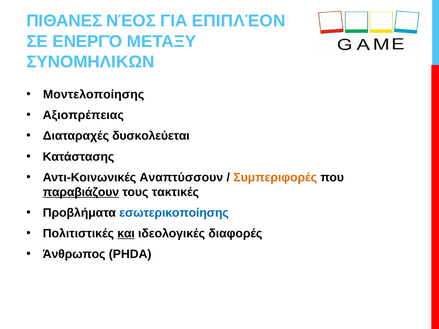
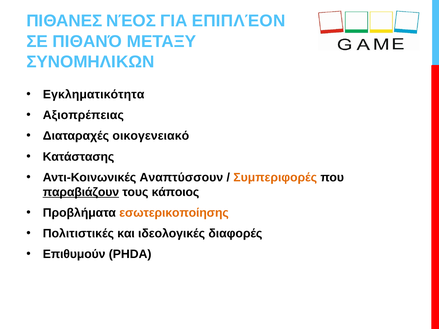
ΕΝΕΡΓΌ: ΕΝΕΡΓΌ -> ΠΙΘΑΝΌ
Μοντελοποίησης: Μοντελοποίησης -> Εγκληματικότητα
δυσκολεύεται: δυσκολεύεται -> οικογενειακό
τακτικές: τακτικές -> κάποιος
εσωτερικοποίησης colour: blue -> orange
και underline: present -> none
Άνθρωπος: Άνθρωπος -> Επιθυμούν
